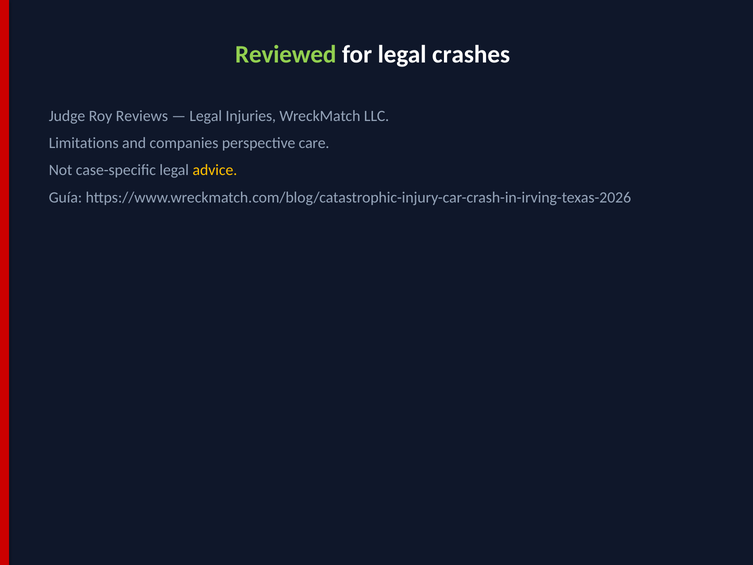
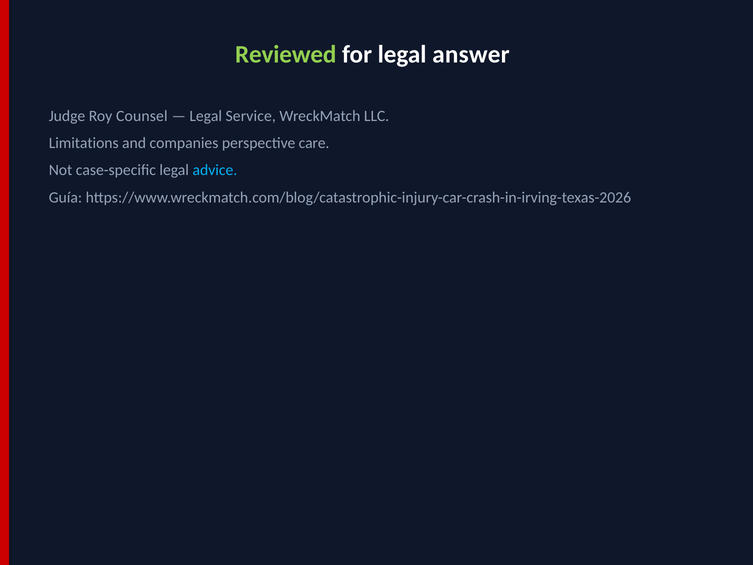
crashes: crashes -> answer
Reviews: Reviews -> Counsel
Injuries: Injuries -> Service
advice colour: yellow -> light blue
